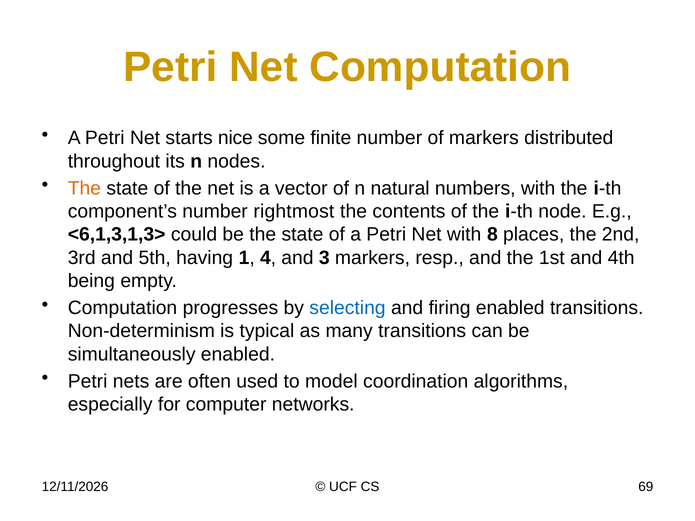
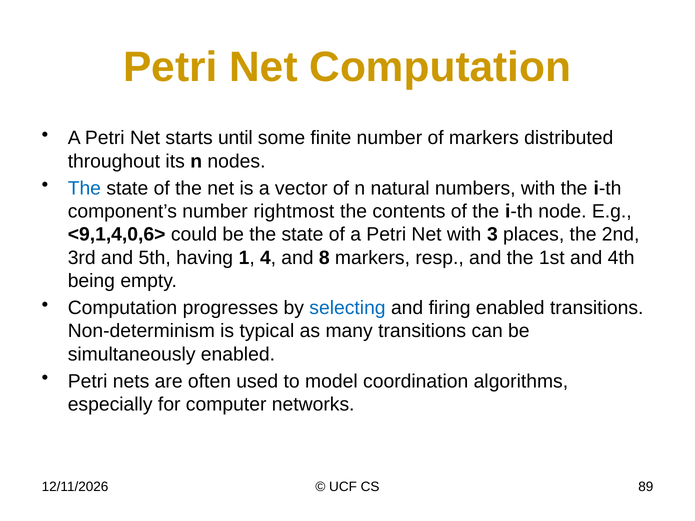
nice: nice -> until
The at (84, 188) colour: orange -> blue
<6,1,3,1,3>: <6,1,3,1,3> -> <9,1,4,0,6>
8: 8 -> 3
3: 3 -> 8
69: 69 -> 89
